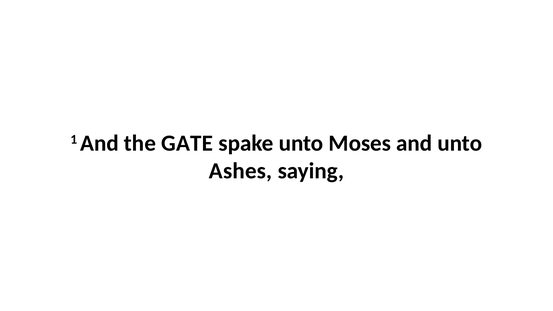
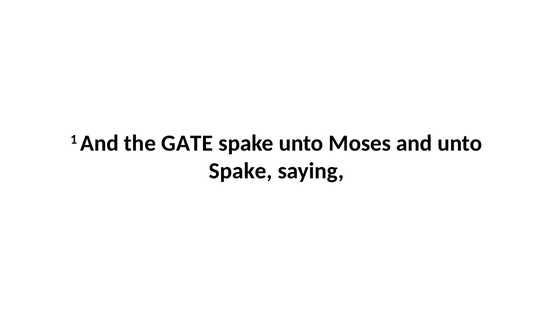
Ashes at (241, 171): Ashes -> Spake
